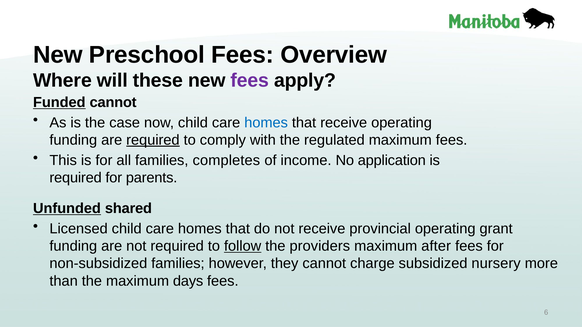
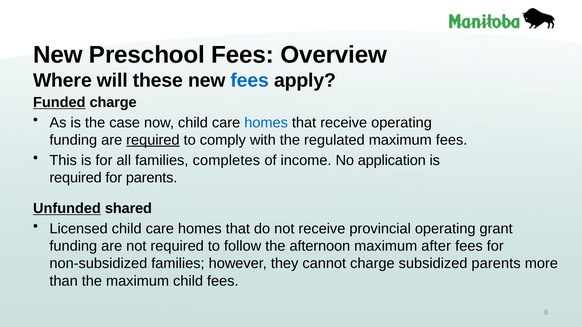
fees at (250, 81) colour: purple -> blue
Funded cannot: cannot -> charge
follow underline: present -> none
providers: providers -> afternoon
subsidized nursery: nursery -> parents
maximum days: days -> child
